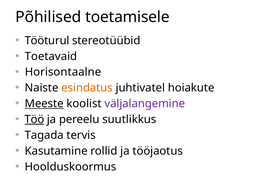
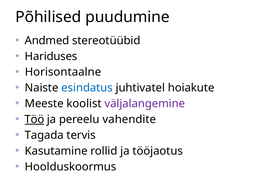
toetamisele: toetamisele -> puudumine
Tööturul: Tööturul -> Andmed
Toetavaid: Toetavaid -> Hariduses
esindatus colour: orange -> blue
Meeste underline: present -> none
suutlikkus: suutlikkus -> vahendite
